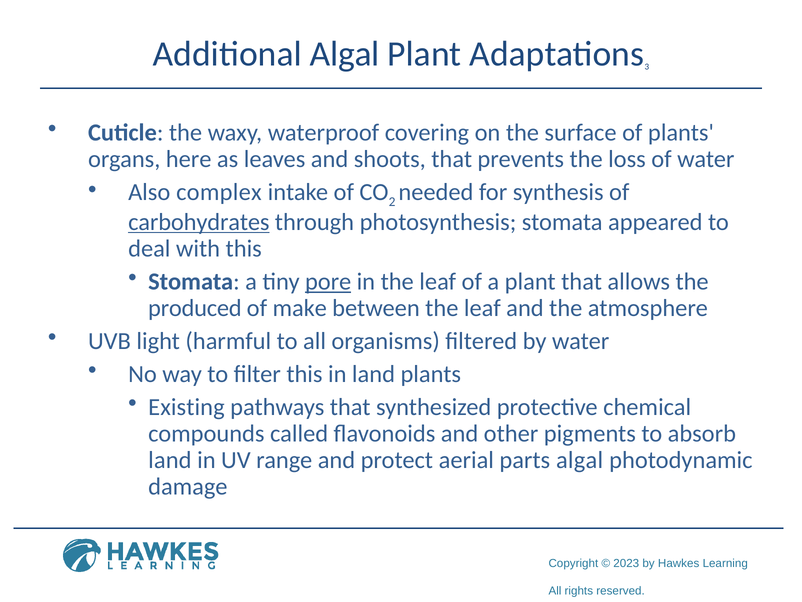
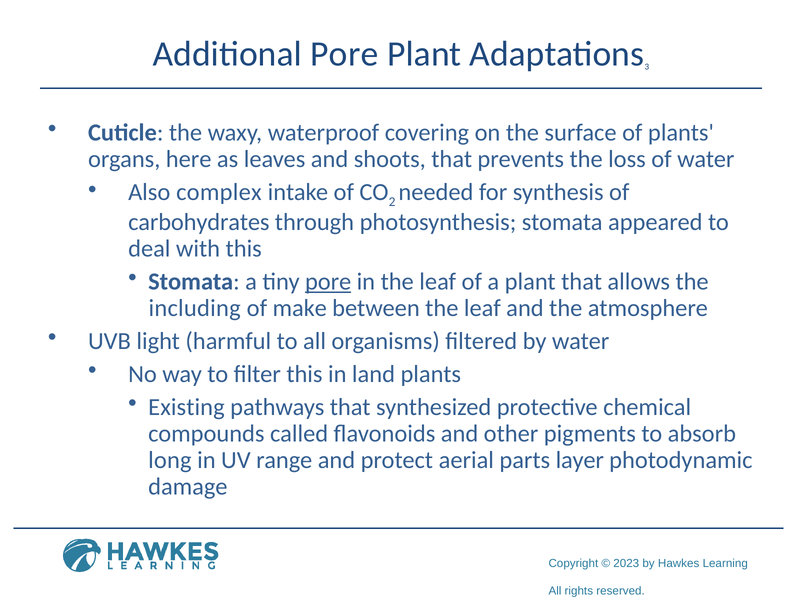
Additional Algal: Algal -> Pore
carbohydrates underline: present -> none
produced: produced -> including
land at (170, 460): land -> long
parts algal: algal -> layer
